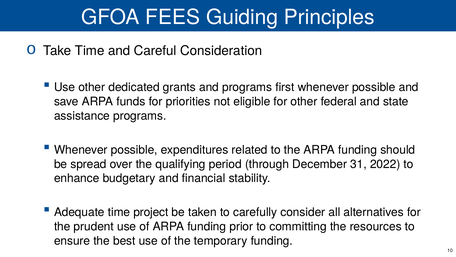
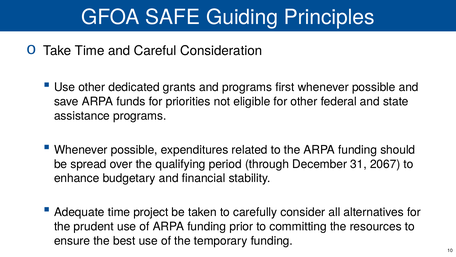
FEES: FEES -> SAFE
2022: 2022 -> 2067
